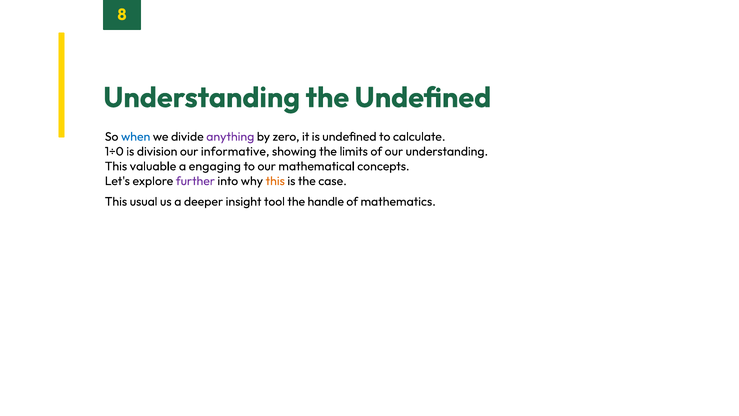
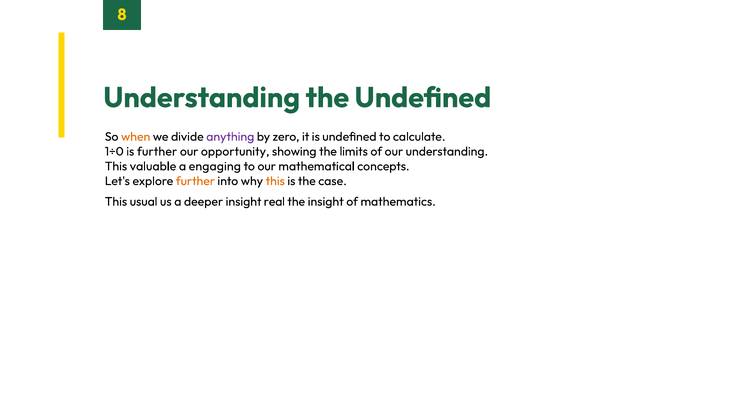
when colour: blue -> orange
is division: division -> further
informative: informative -> opportunity
further at (195, 181) colour: purple -> orange
tool: tool -> real
the handle: handle -> insight
